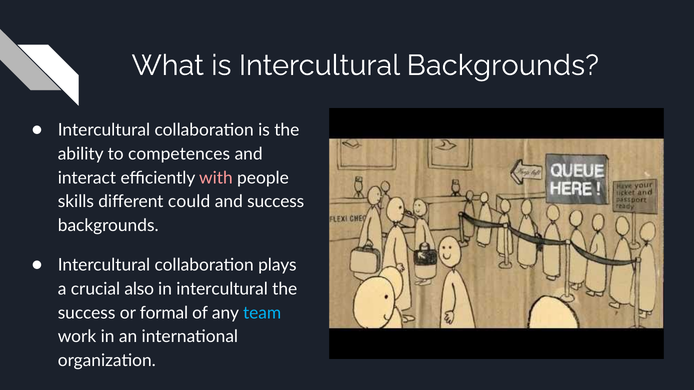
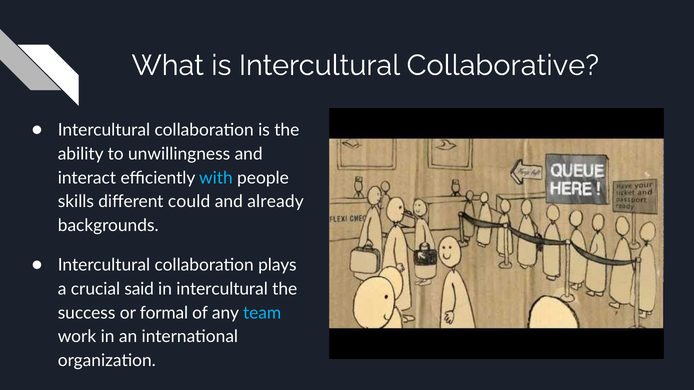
Intercultural Backgrounds: Backgrounds -> Collaborative
competences: competences -> unwillingness
with colour: pink -> light blue
and success: success -> already
also: also -> said
